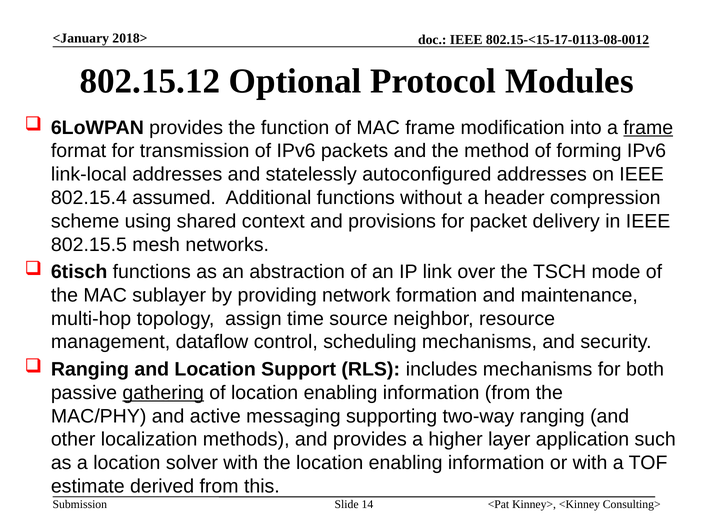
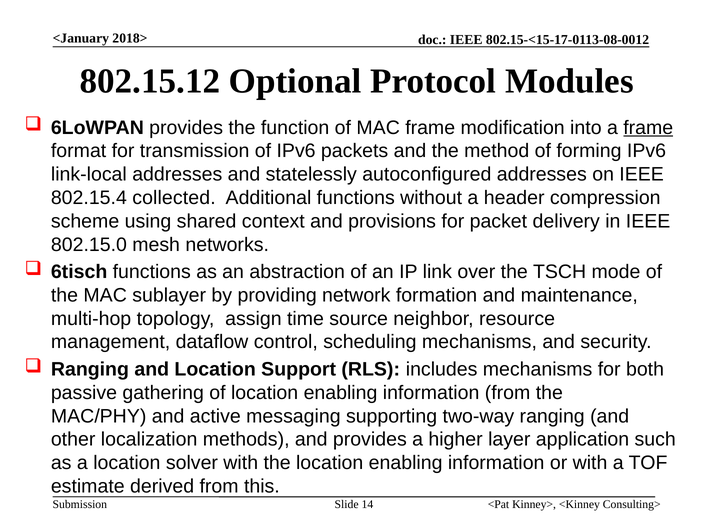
assumed: assumed -> collected
802.15.5: 802.15.5 -> 802.15.0
gathering underline: present -> none
